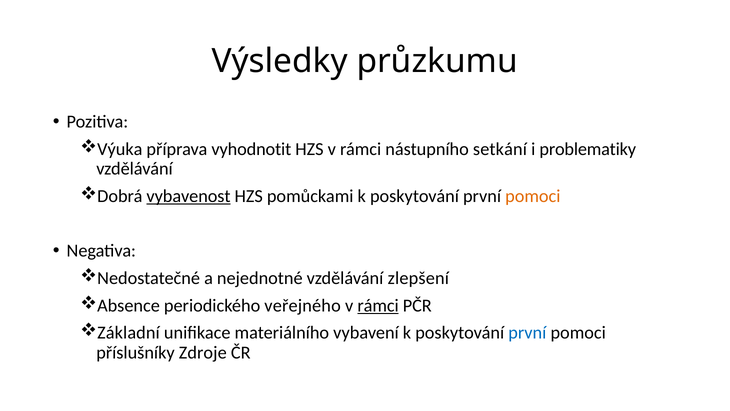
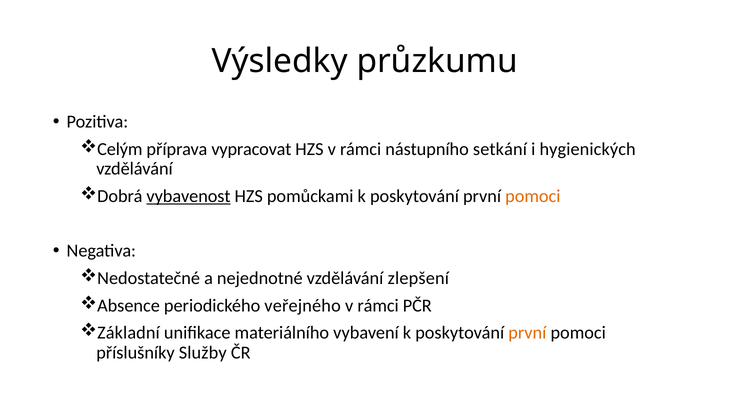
Výuka: Výuka -> Celým
vyhodnotit: vyhodnotit -> vypracovat
problematiky: problematiky -> hygienických
rámci at (378, 305) underline: present -> none
první at (527, 333) colour: blue -> orange
Zdroje: Zdroje -> Služby
